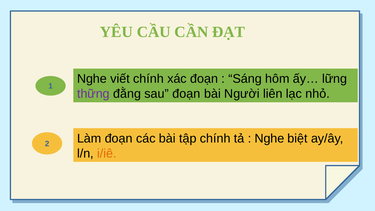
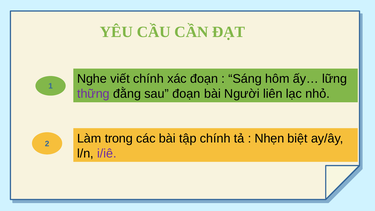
Làm đoạn: đoạn -> trong
Nghe at (269, 138): Nghe -> Nhẹn
i/iê colour: orange -> purple
